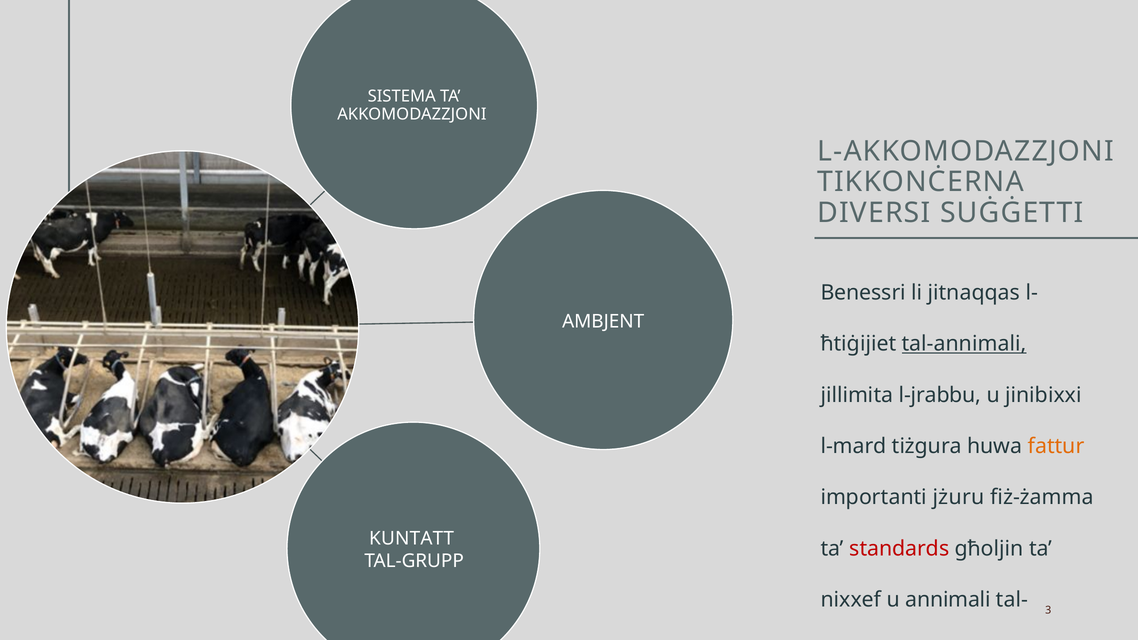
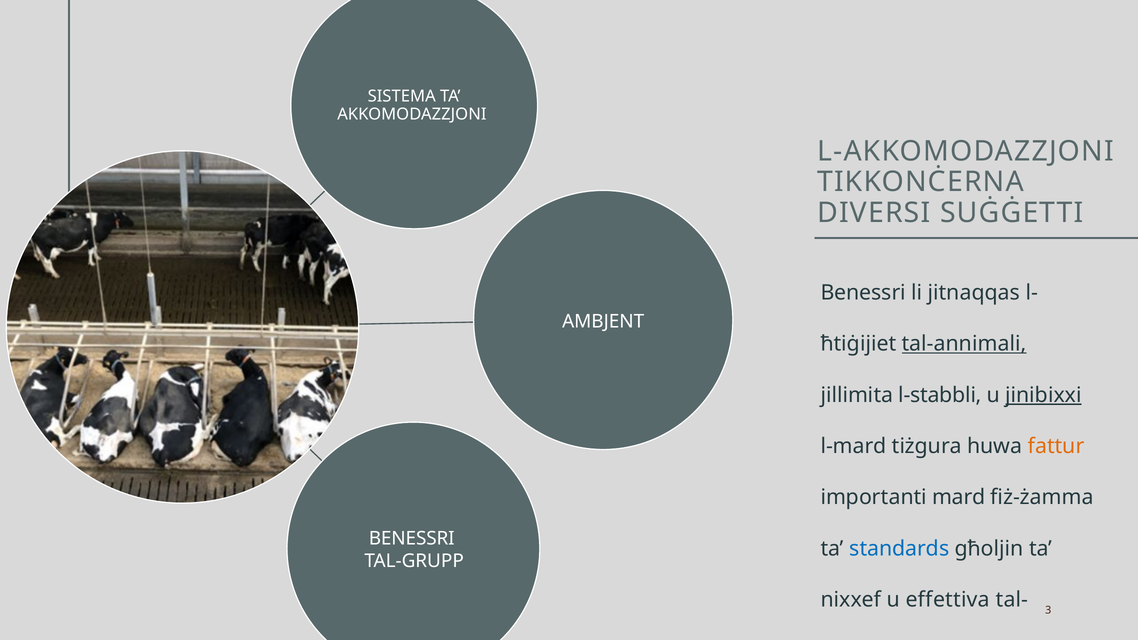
l-jrabbu: l-jrabbu -> l-stabbli
jinibixxi underline: none -> present
jżuru: jżuru -> mard
KUNTATT at (412, 538): KUNTATT -> BENESSRI
standards colour: red -> blue
u annimali: annimali -> effettiva
